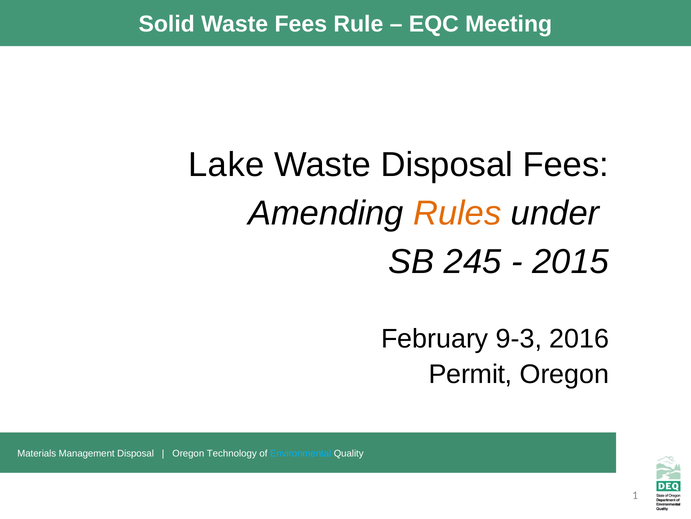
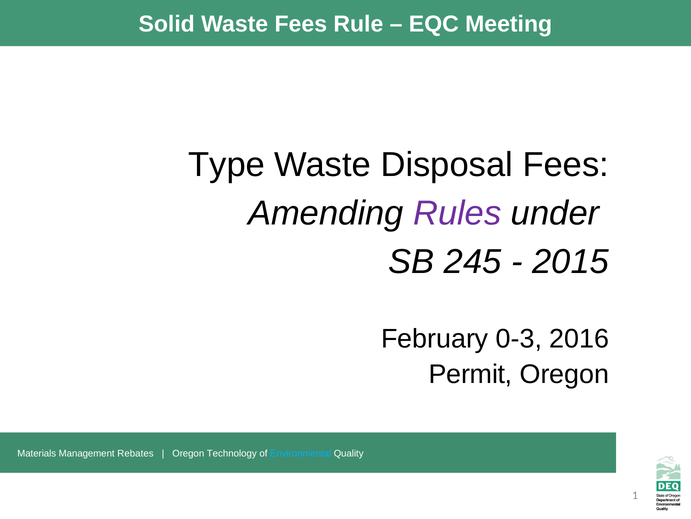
Lake: Lake -> Type
Rules colour: orange -> purple
9-3: 9-3 -> 0-3
Management Disposal: Disposal -> Rebates
